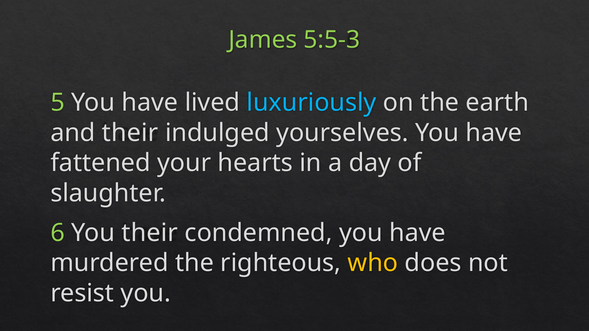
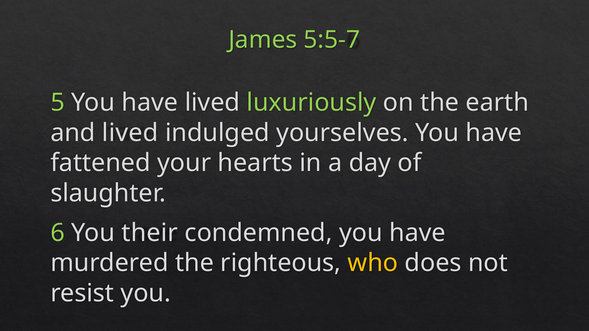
5:5-3: 5:5-3 -> 5:5-7
luxuriously colour: light blue -> light green
and their: their -> lived
